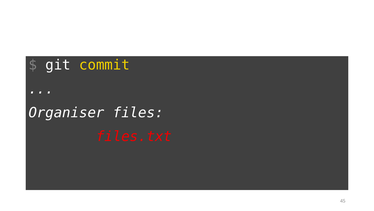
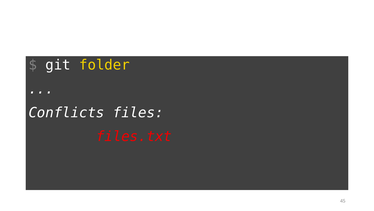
commit: commit -> folder
Organiser: Organiser -> Conflicts
